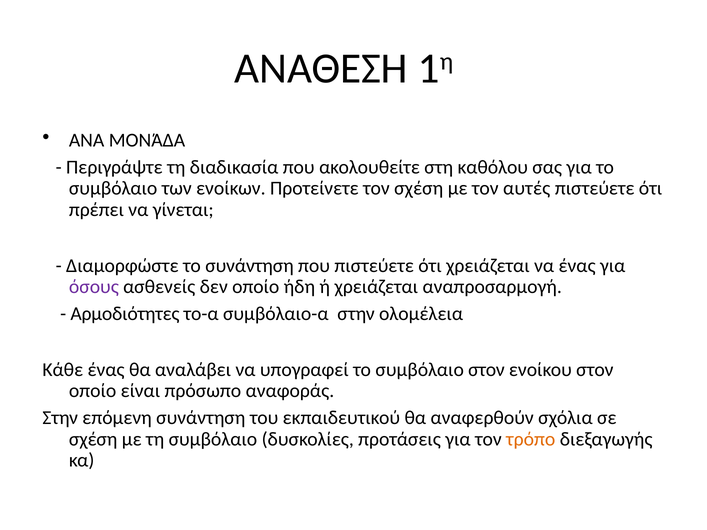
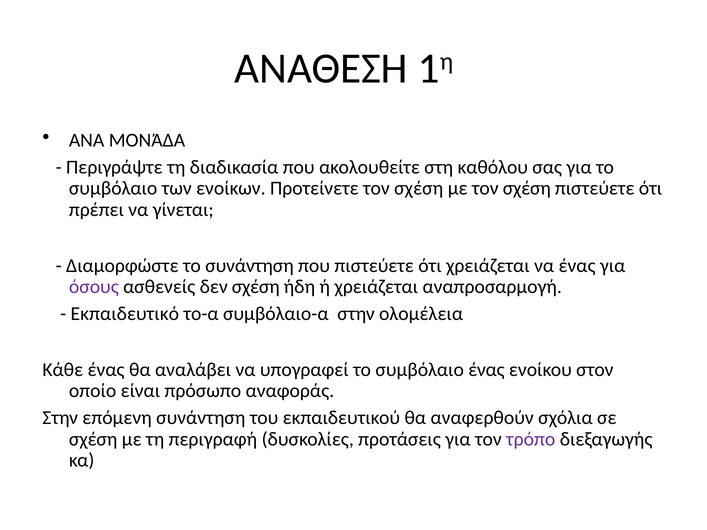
με τον αυτές: αυτές -> σχέση
δεν οποίο: οποίο -> σχέση
Αρμοδιότητες: Αρμοδιότητες -> Εκπαιδευτικό
συμβόλαιο στον: στον -> ένας
τη συμβόλαιο: συμβόλαιο -> περιγραφή
τρόπο colour: orange -> purple
